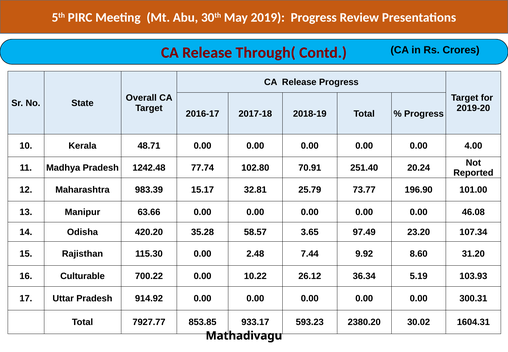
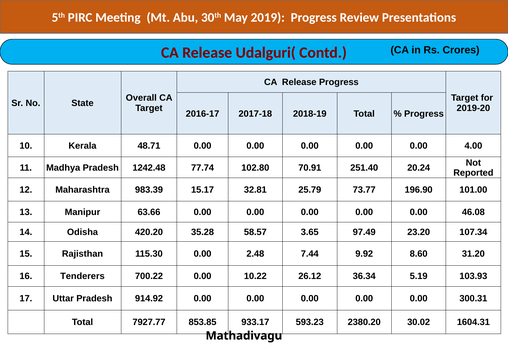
Through(: Through( -> Udalguri(
Culturable: Culturable -> Tenderers
